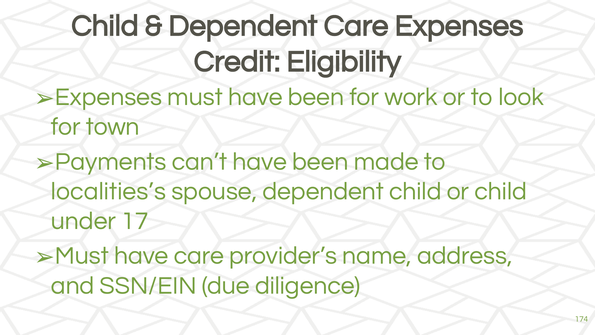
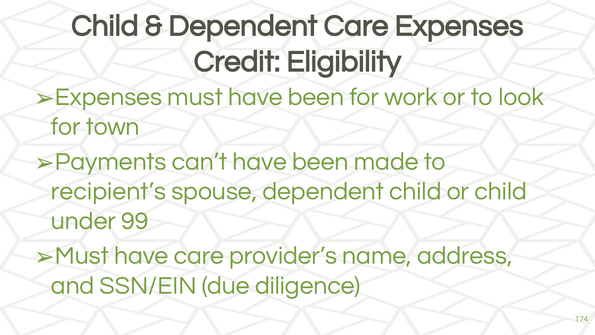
localities’s: localities’s -> recipient’s
17: 17 -> 99
